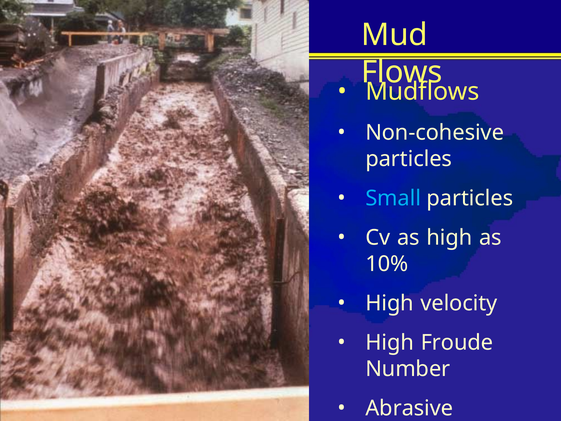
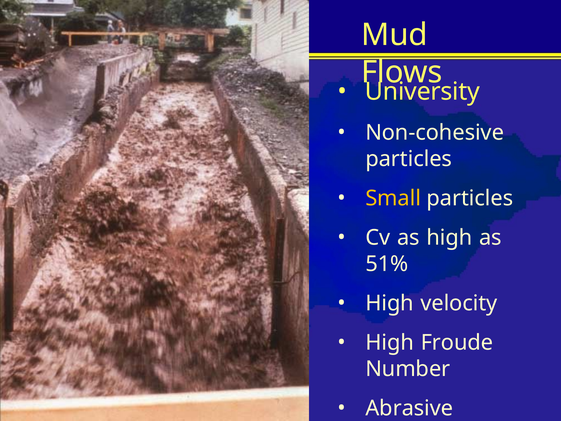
Mudflows: Mudflows -> University
Small colour: light blue -> yellow
10%: 10% -> 51%
